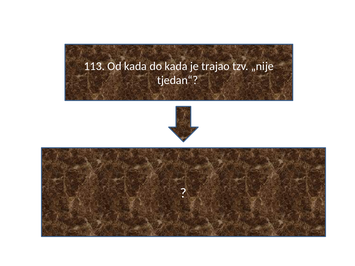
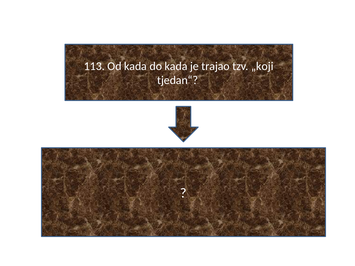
„nije: „nije -> „koji
